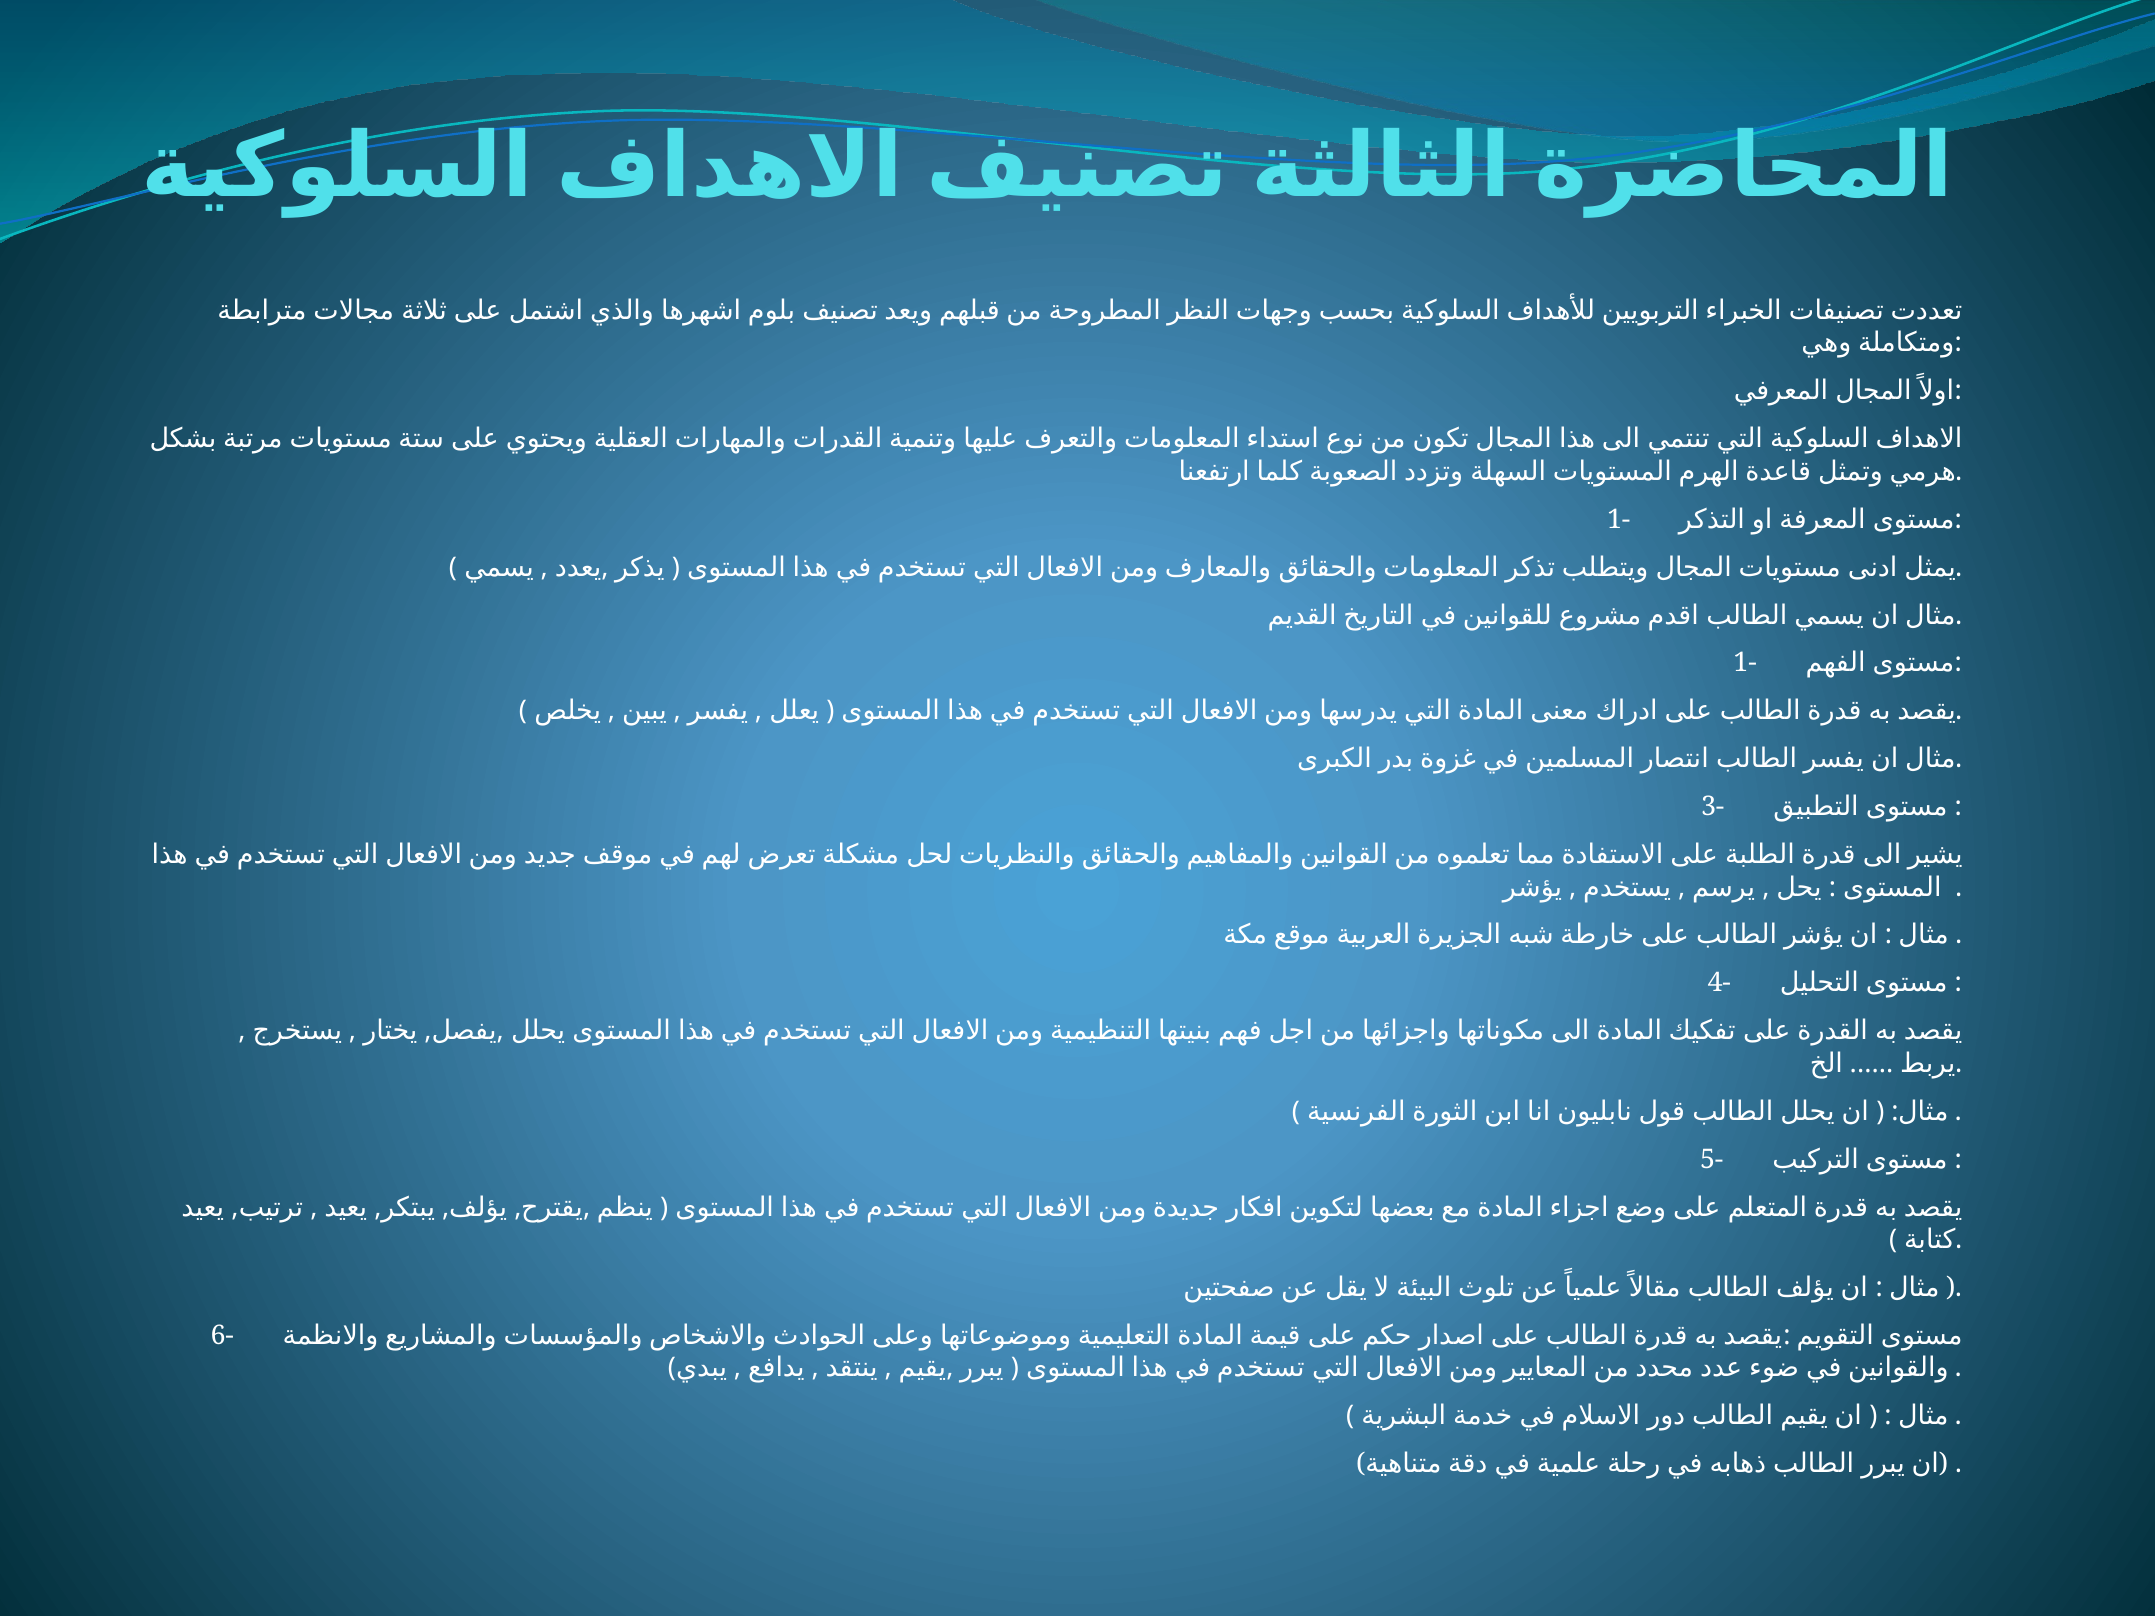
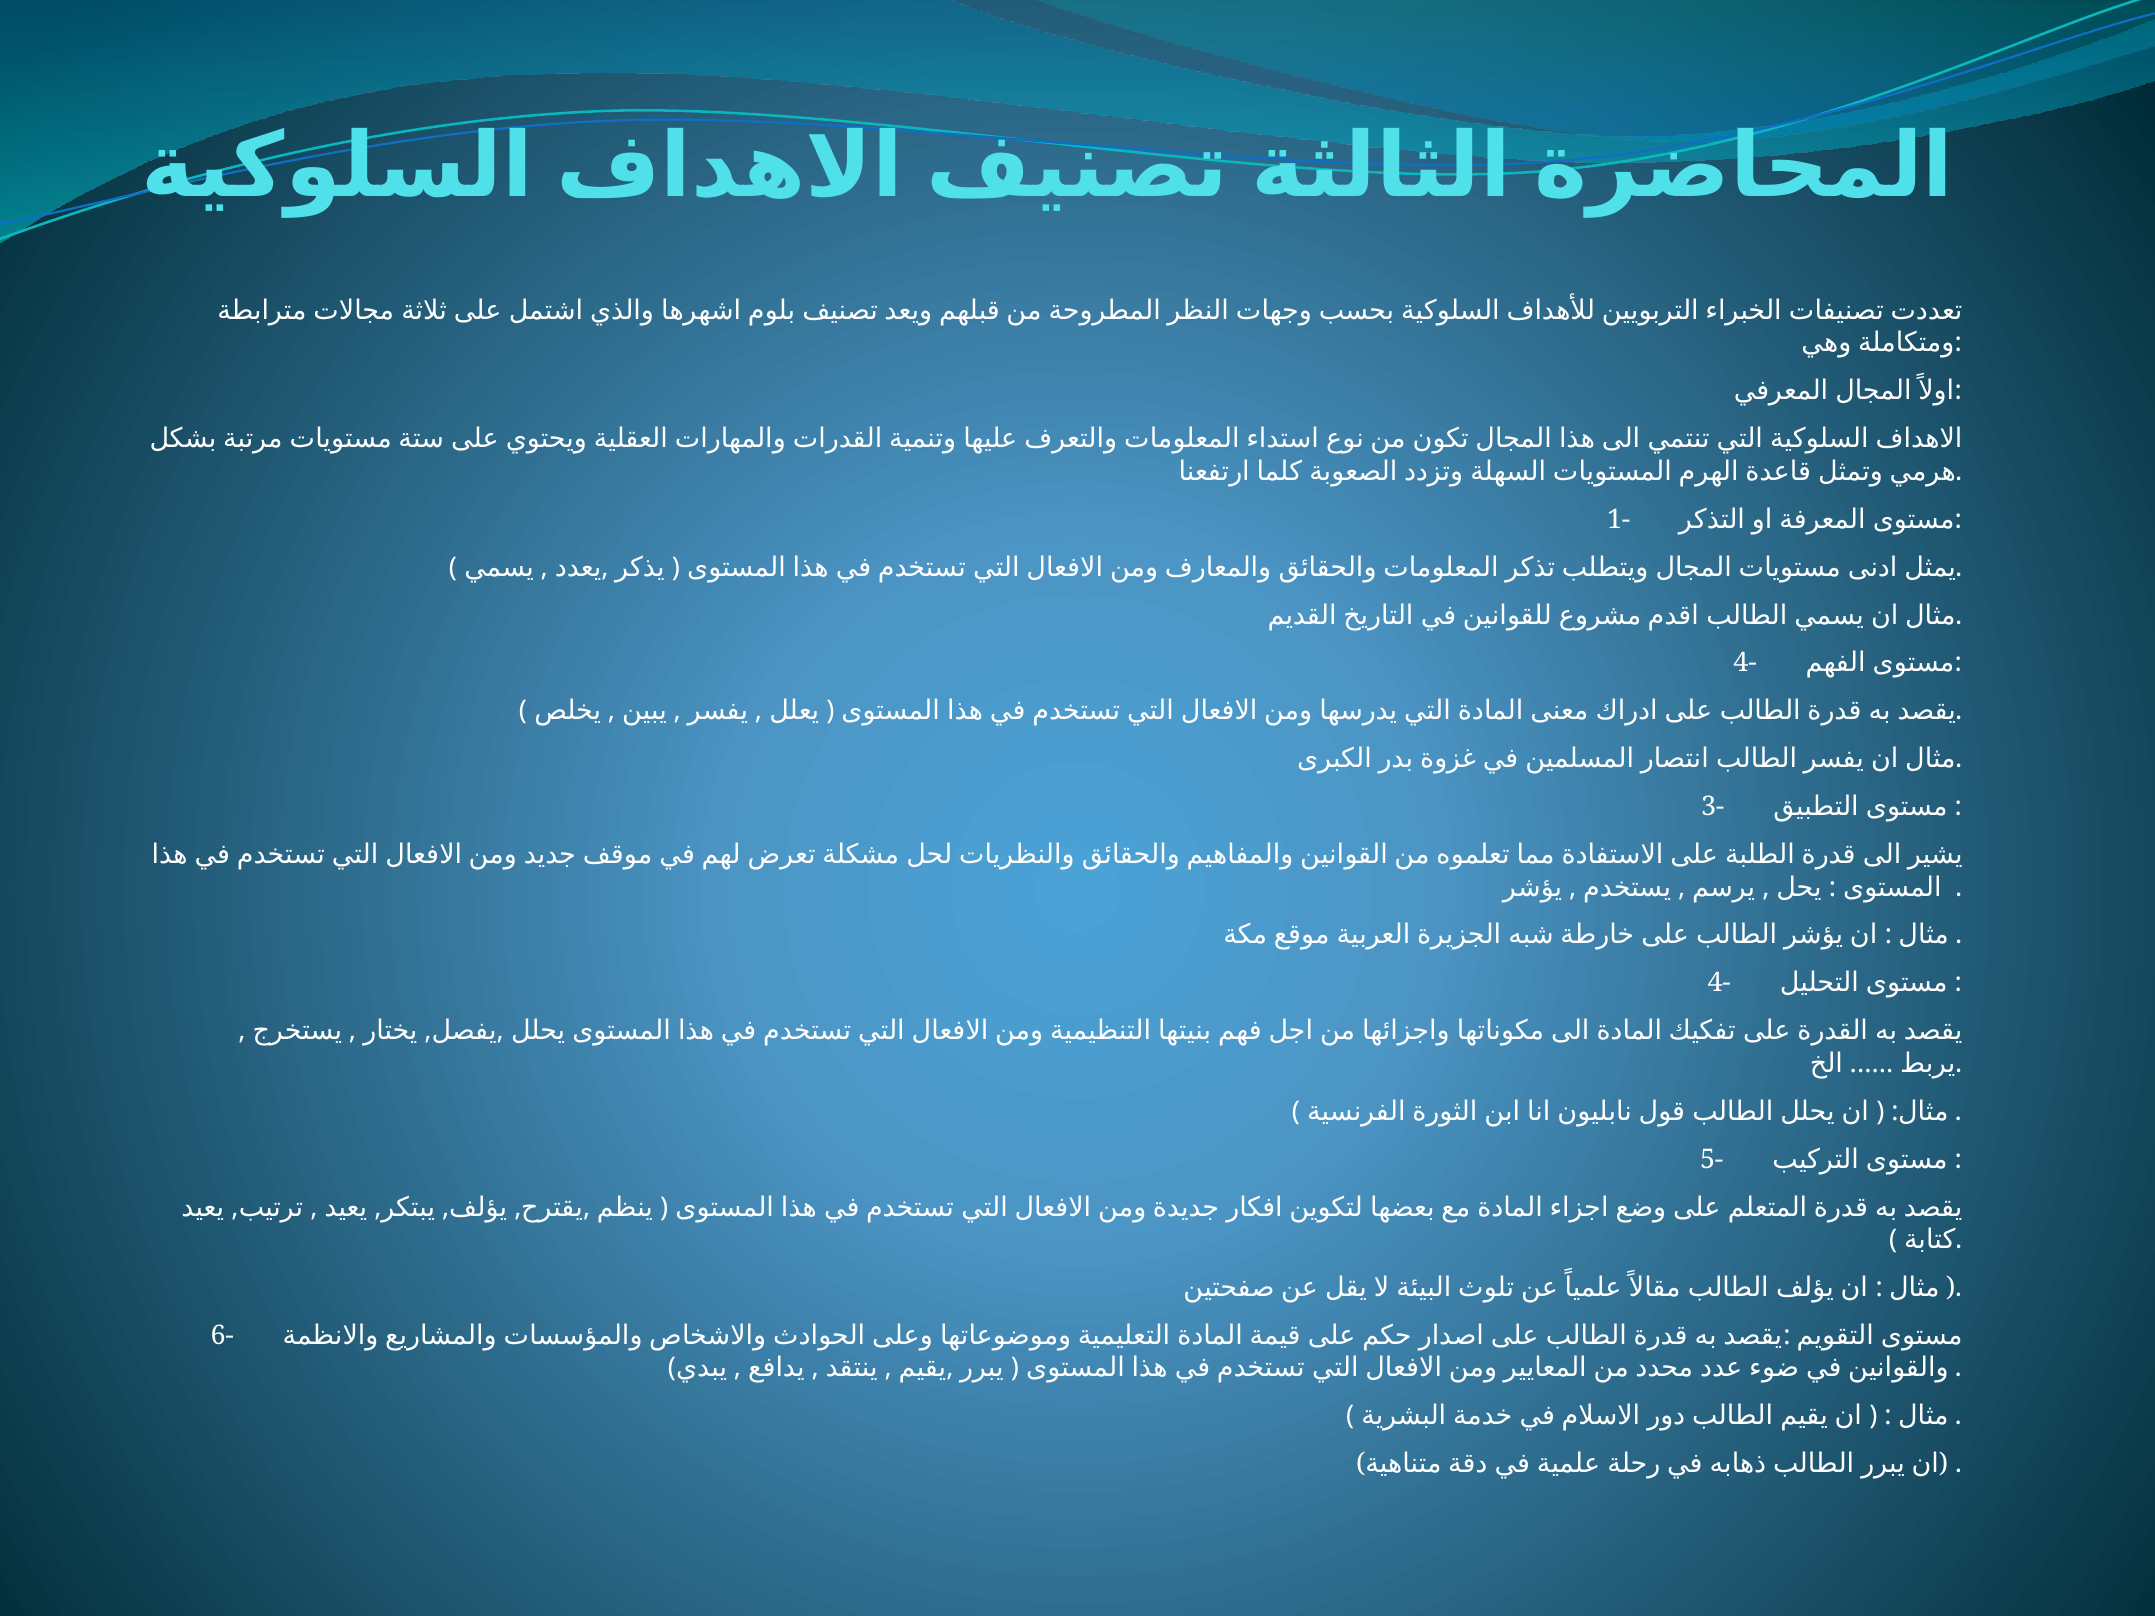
1- at (1745, 663): 1- -> 4-
